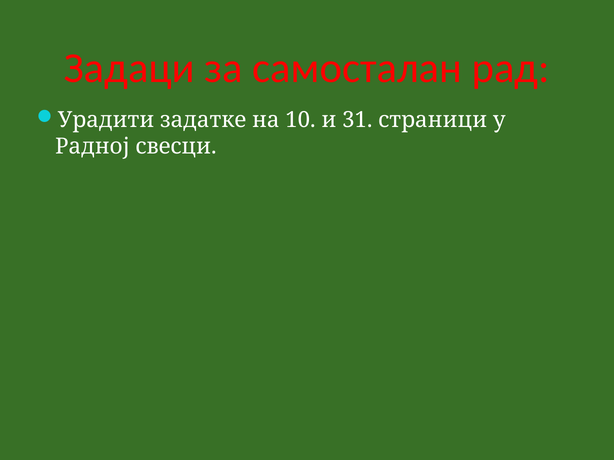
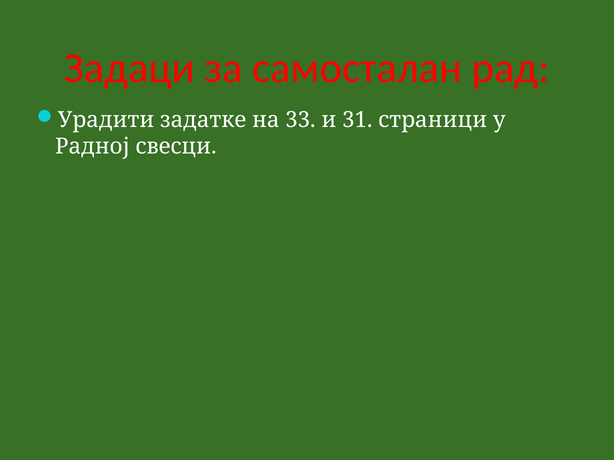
10: 10 -> 33
